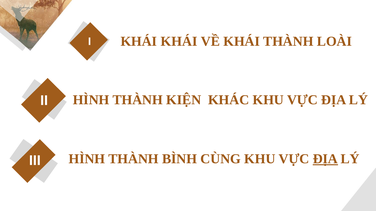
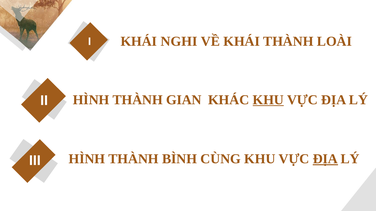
KHÁI KHÁI: KHÁI -> NGHI
KIỆN: KIỆN -> GIAN
KHU at (268, 100) underline: none -> present
